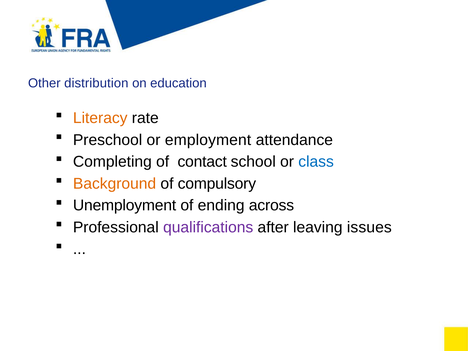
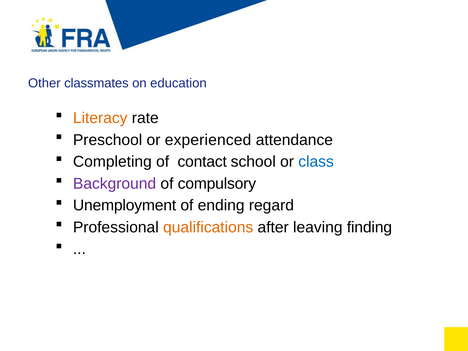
distribution: distribution -> classmates
employment: employment -> experienced
Background colour: orange -> purple
across: across -> regard
qualifications colour: purple -> orange
issues: issues -> finding
